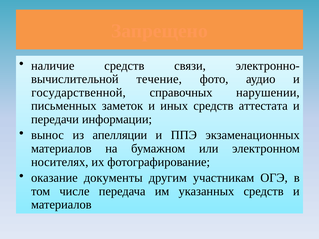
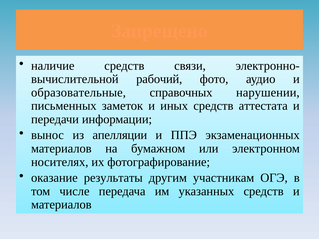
течение: течение -> рабочий
государственной: государственной -> образовательные
документы: документы -> результаты
